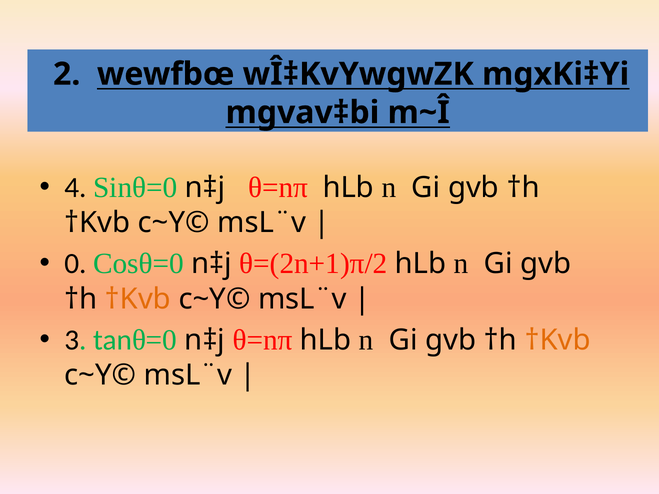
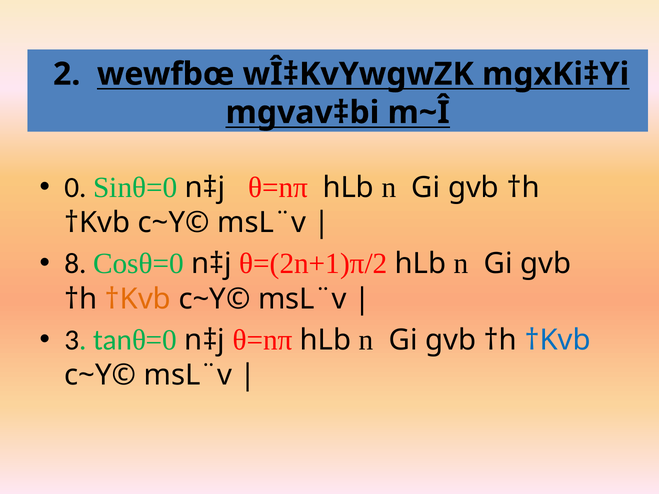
4: 4 -> 0
0: 0 -> 8
†Kvb at (558, 340) colour: orange -> blue
